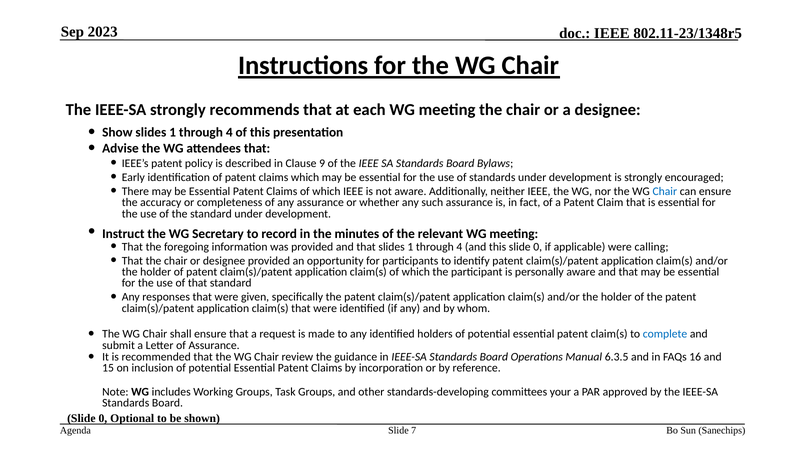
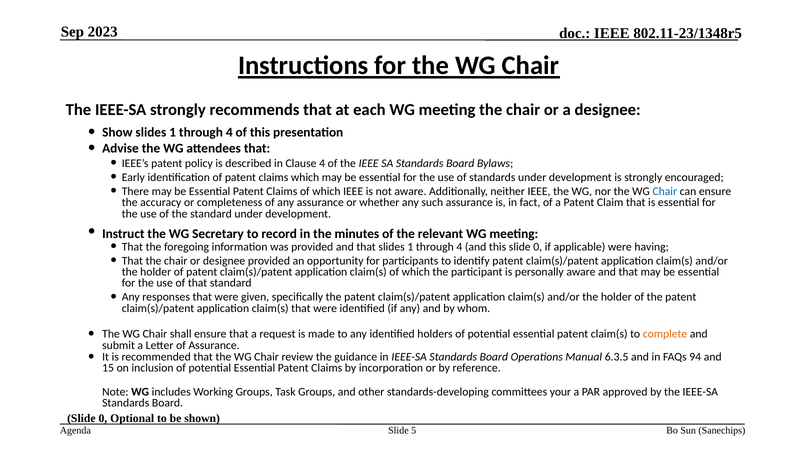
Clause 9: 9 -> 4
calling: calling -> having
complete colour: blue -> orange
16: 16 -> 94
7: 7 -> 5
